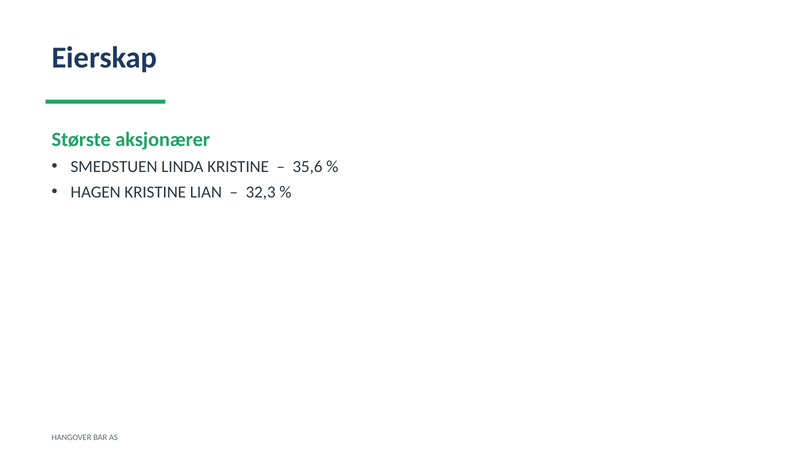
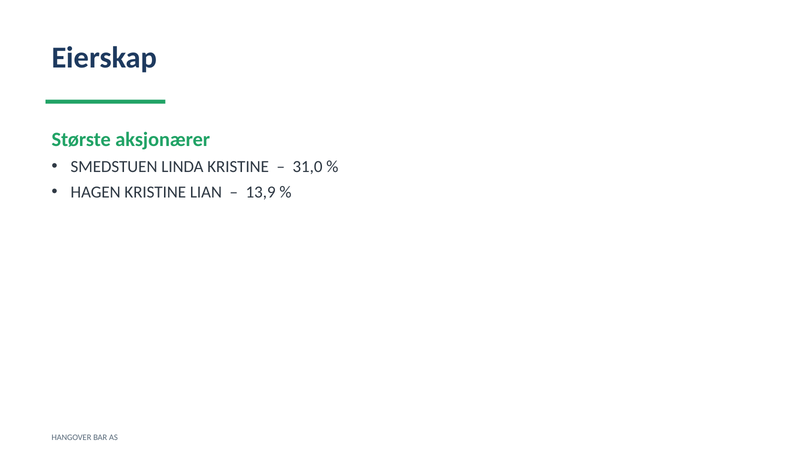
35,6: 35,6 -> 31,0
32,3: 32,3 -> 13,9
